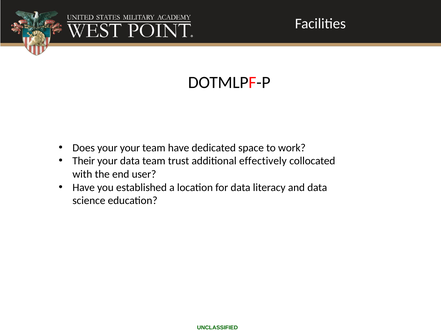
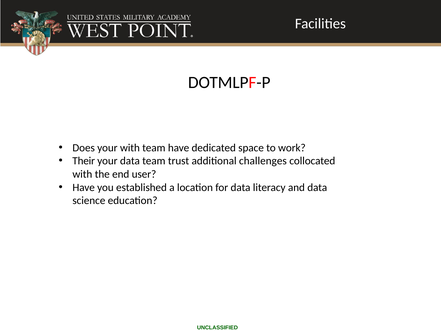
your your: your -> with
effectively: effectively -> challenges
